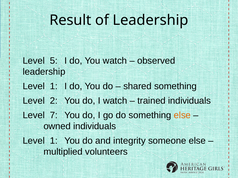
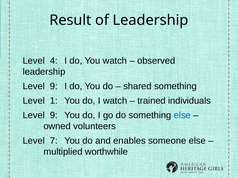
5: 5 -> 4
1 at (54, 86): 1 -> 9
2: 2 -> 1
7 at (54, 116): 7 -> 9
else at (182, 116) colour: orange -> blue
owned individuals: individuals -> volunteers
1 at (54, 141): 1 -> 7
integrity: integrity -> enables
volunteers: volunteers -> worthwhile
